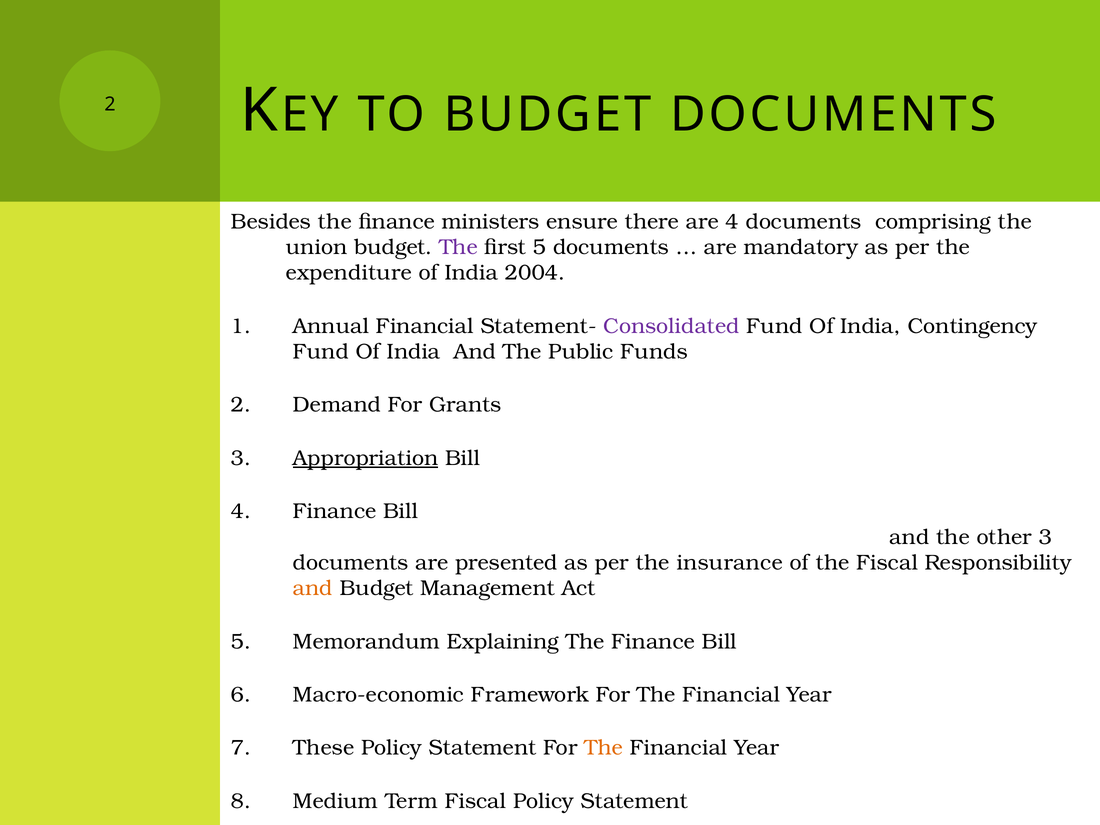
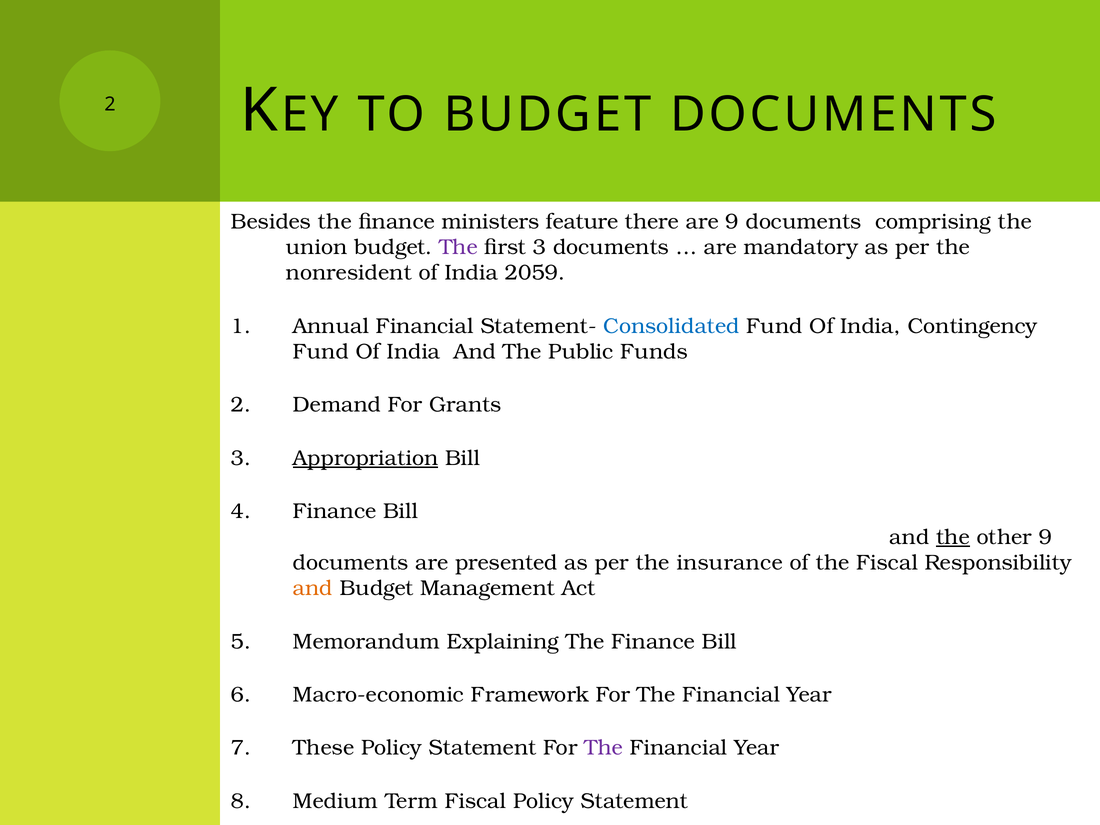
ensure: ensure -> feature
are 4: 4 -> 9
first 5: 5 -> 3
expenditure: expenditure -> nonresident
2004: 2004 -> 2059
Consolidated colour: purple -> blue
the at (953, 537) underline: none -> present
other 3: 3 -> 9
The at (604, 748) colour: orange -> purple
